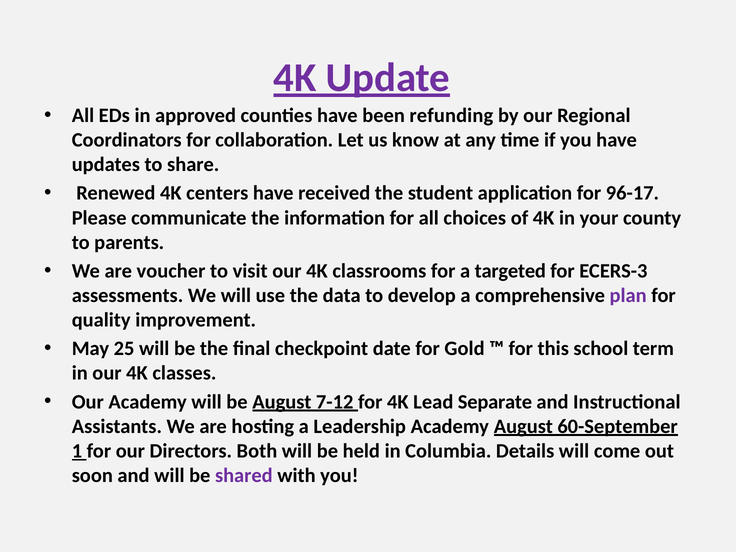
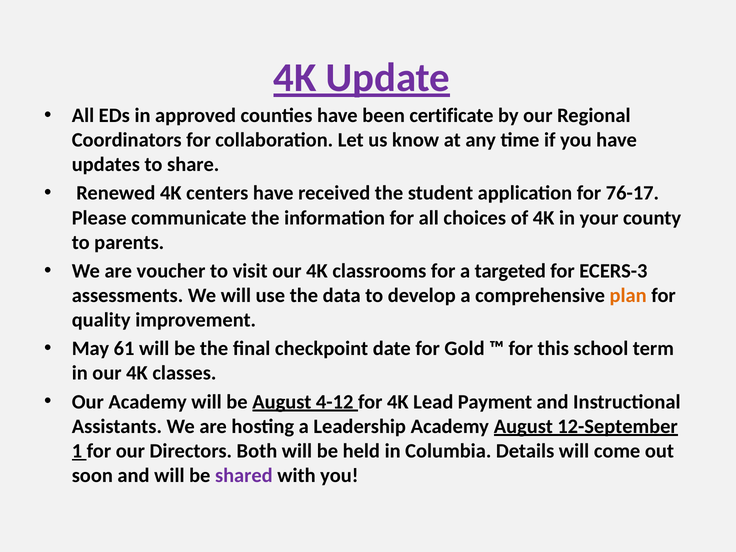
refunding: refunding -> certificate
96-17: 96-17 -> 76-17
plan colour: purple -> orange
25: 25 -> 61
7-12: 7-12 -> 4-12
Separate: Separate -> Payment
60-September: 60-September -> 12-September
